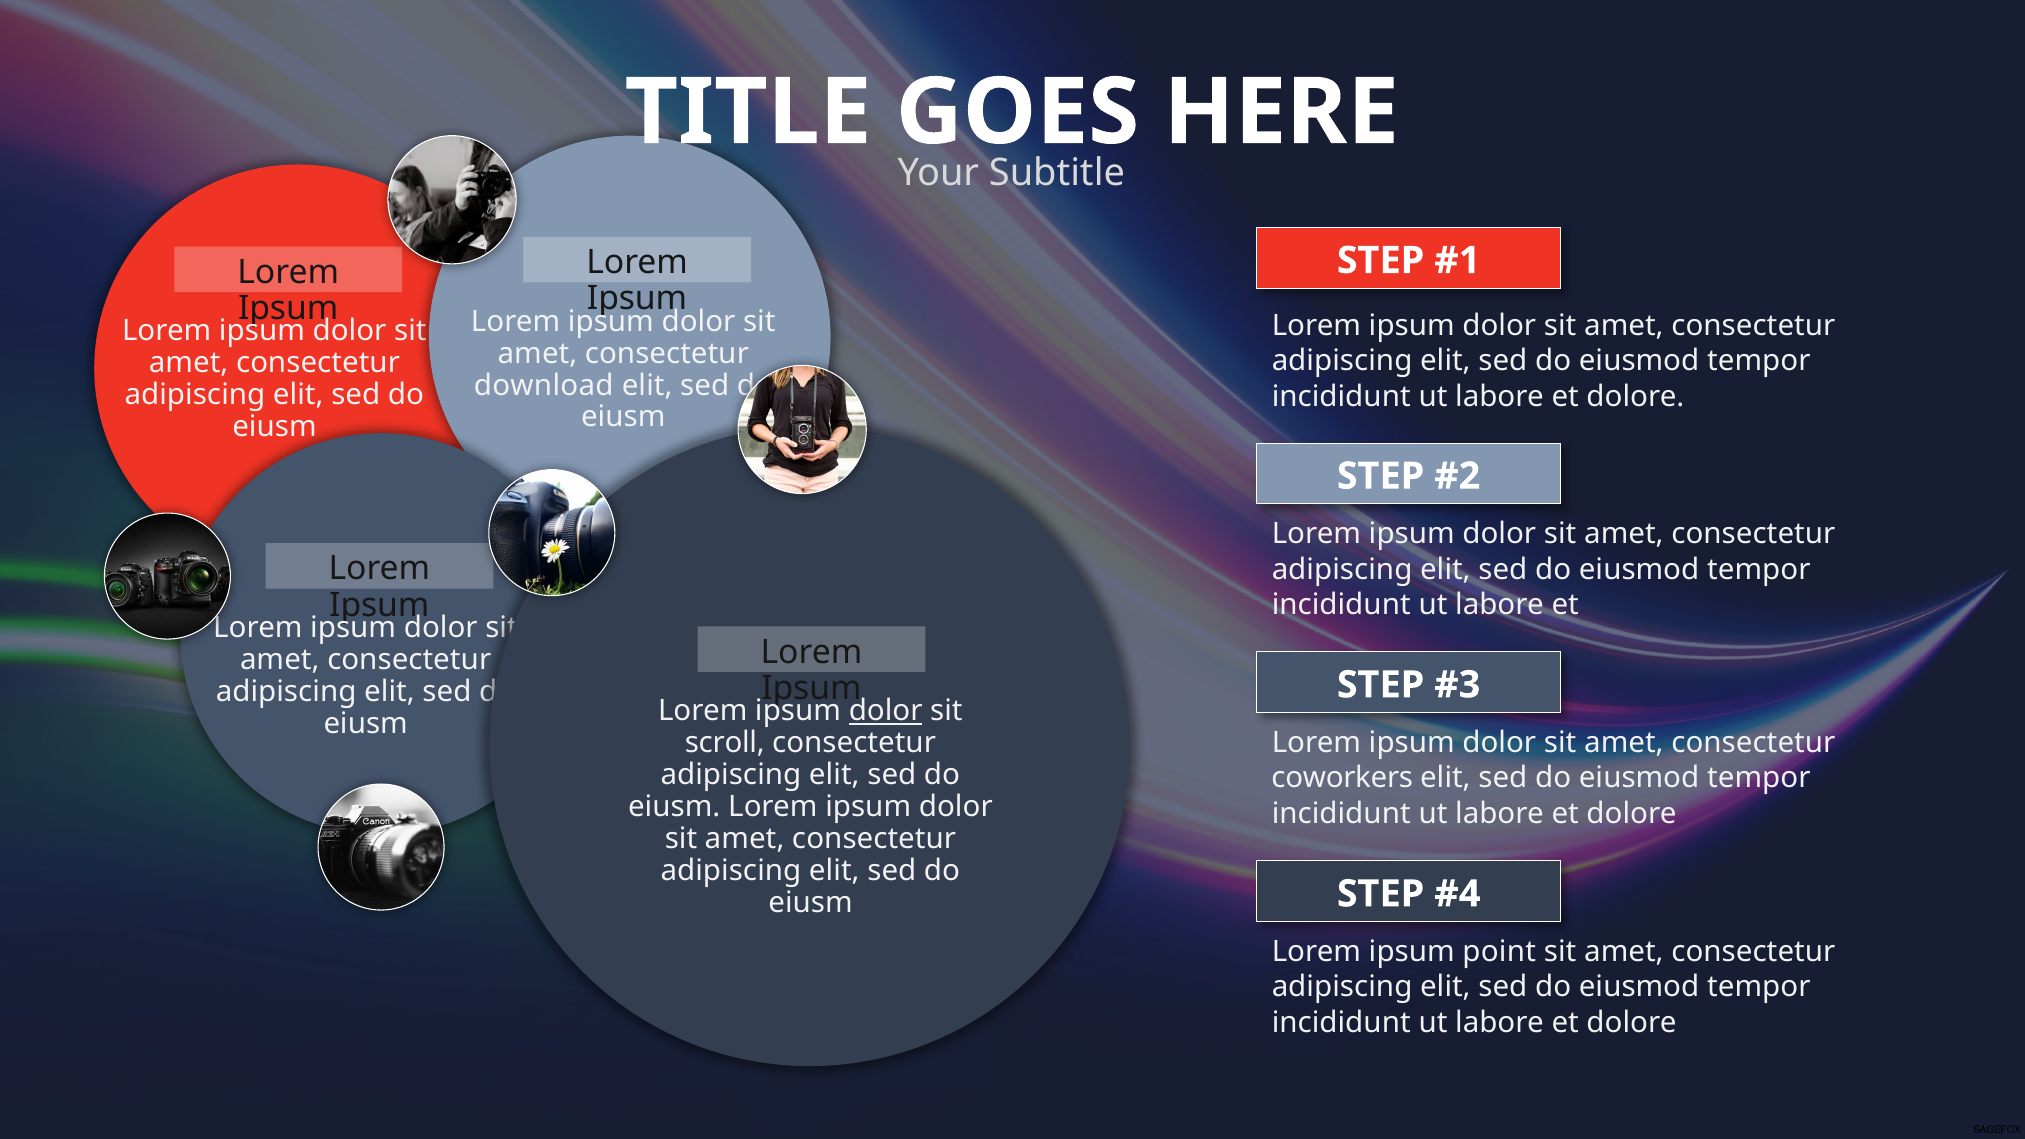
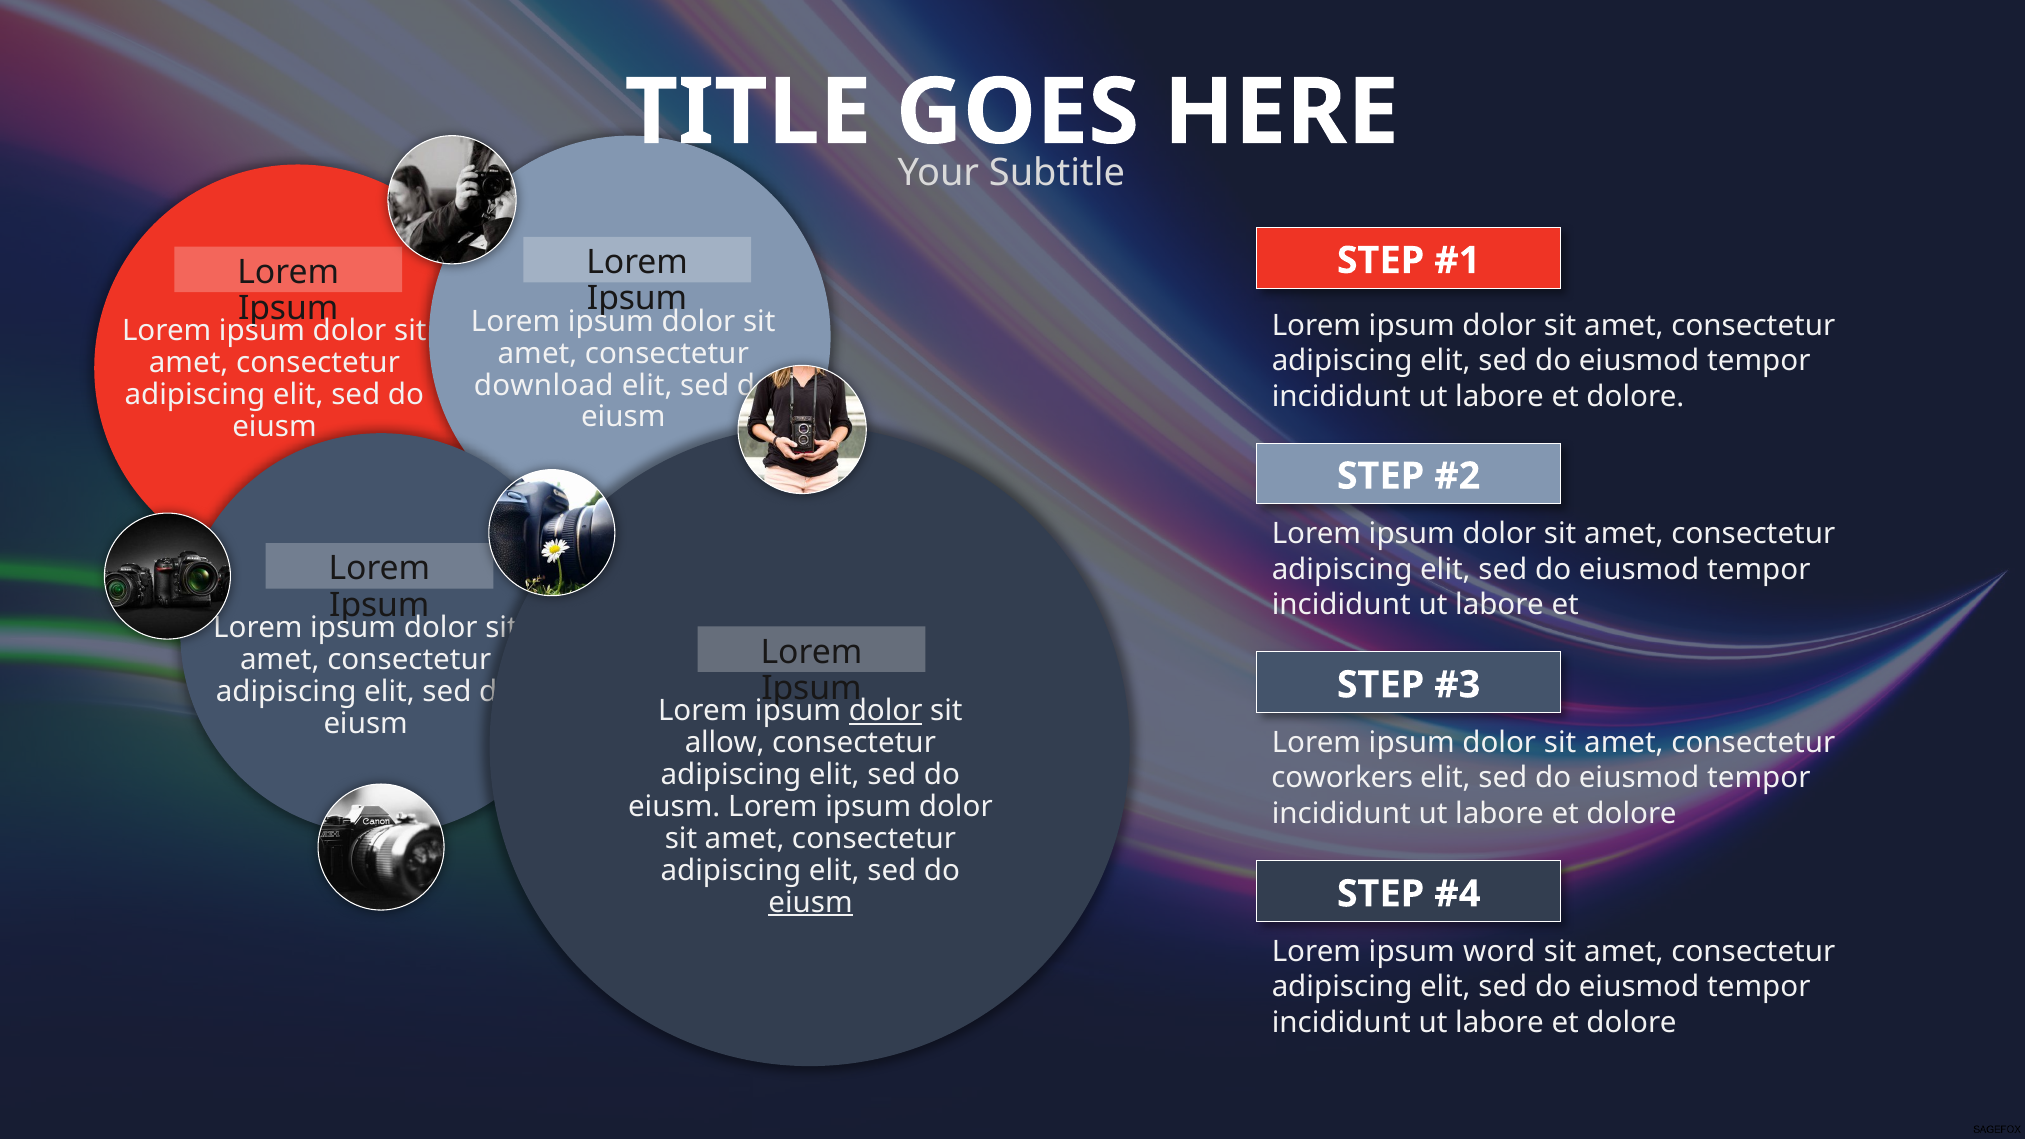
scroll: scroll -> allow
eiusm at (811, 903) underline: none -> present
point: point -> word
